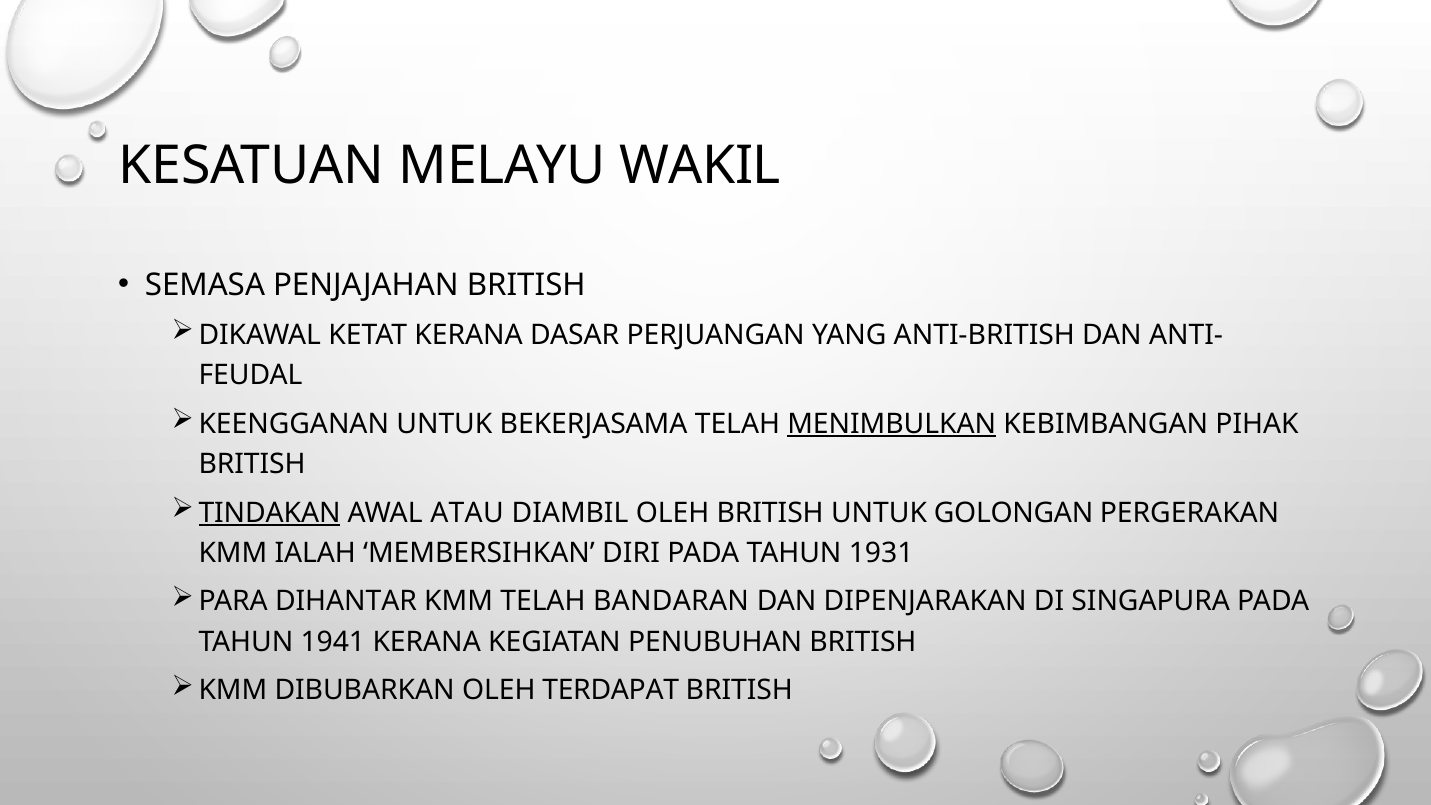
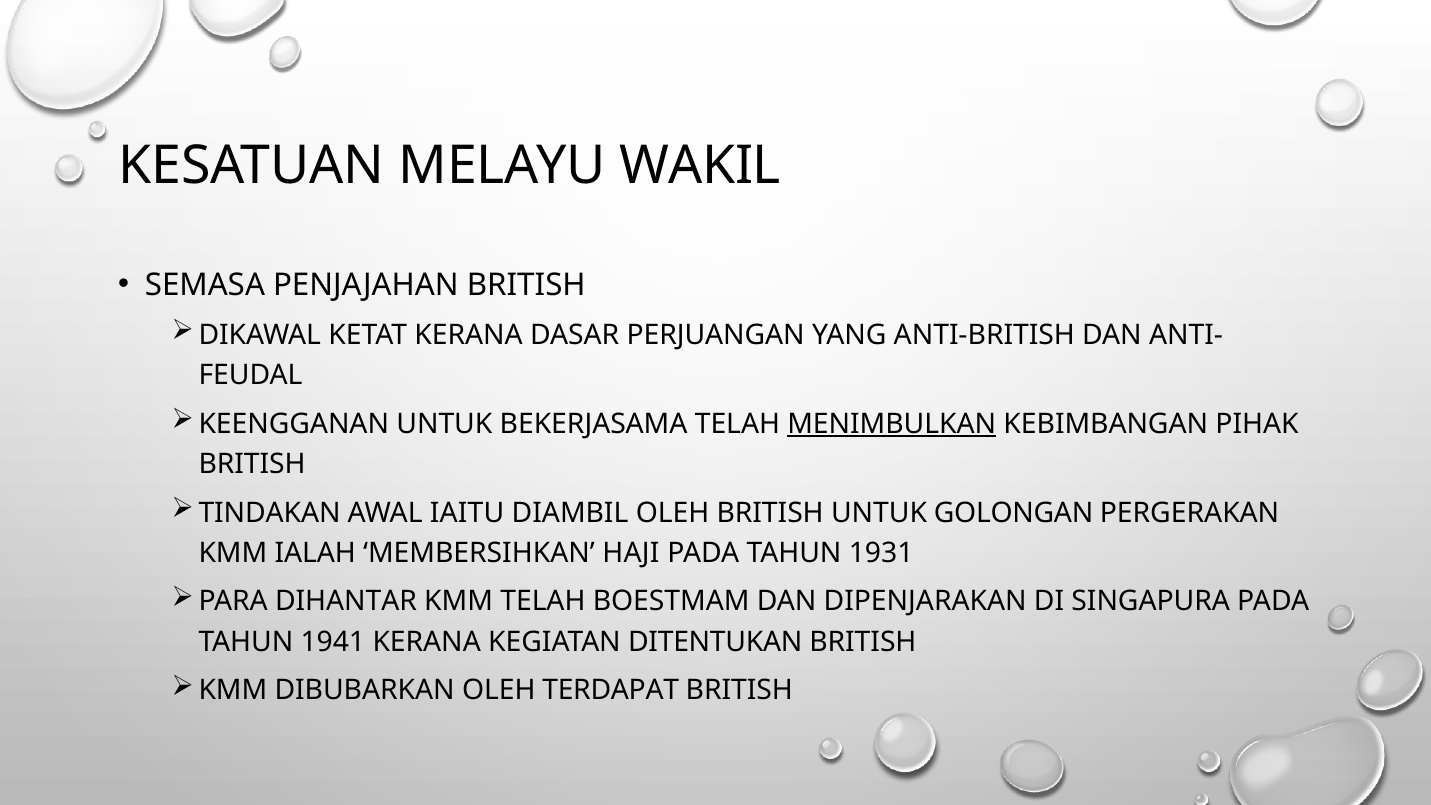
TINDAKAN underline: present -> none
ATAU: ATAU -> IAITU
DIRI: DIRI -> HAJI
BANDARAN: BANDARAN -> BOESTMAM
PENUBUHAN: PENUBUHAN -> DITENTUKAN
